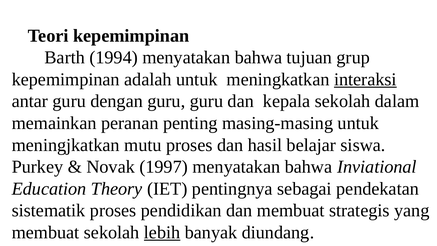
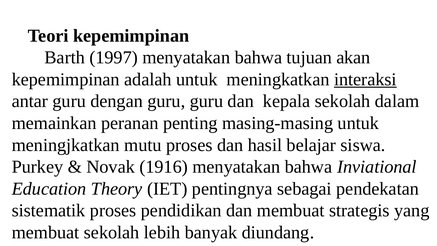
1994: 1994 -> 1997
grup: grup -> akan
1997: 1997 -> 1916
lebih underline: present -> none
